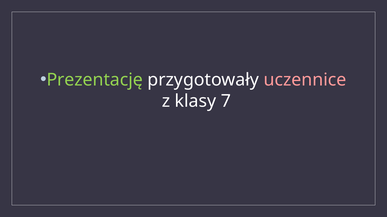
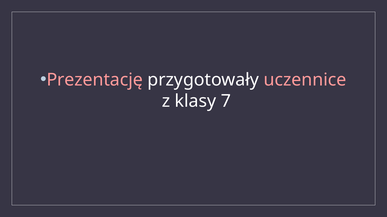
Prezentację colour: light green -> pink
